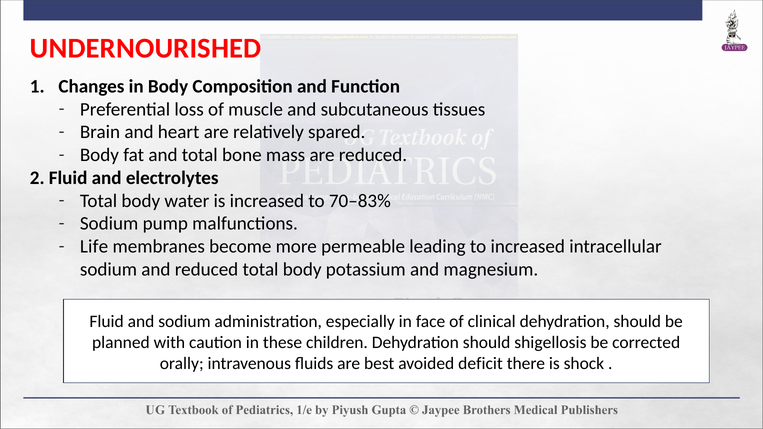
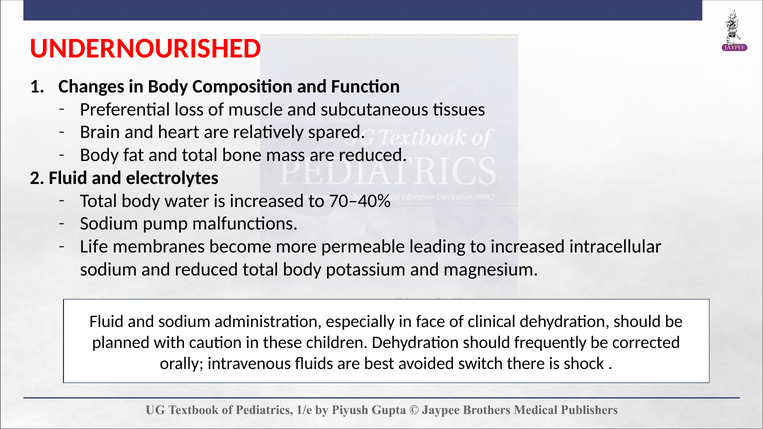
70–83%: 70–83% -> 70–40%
shigellosis: shigellosis -> frequently
deficit: deficit -> switch
